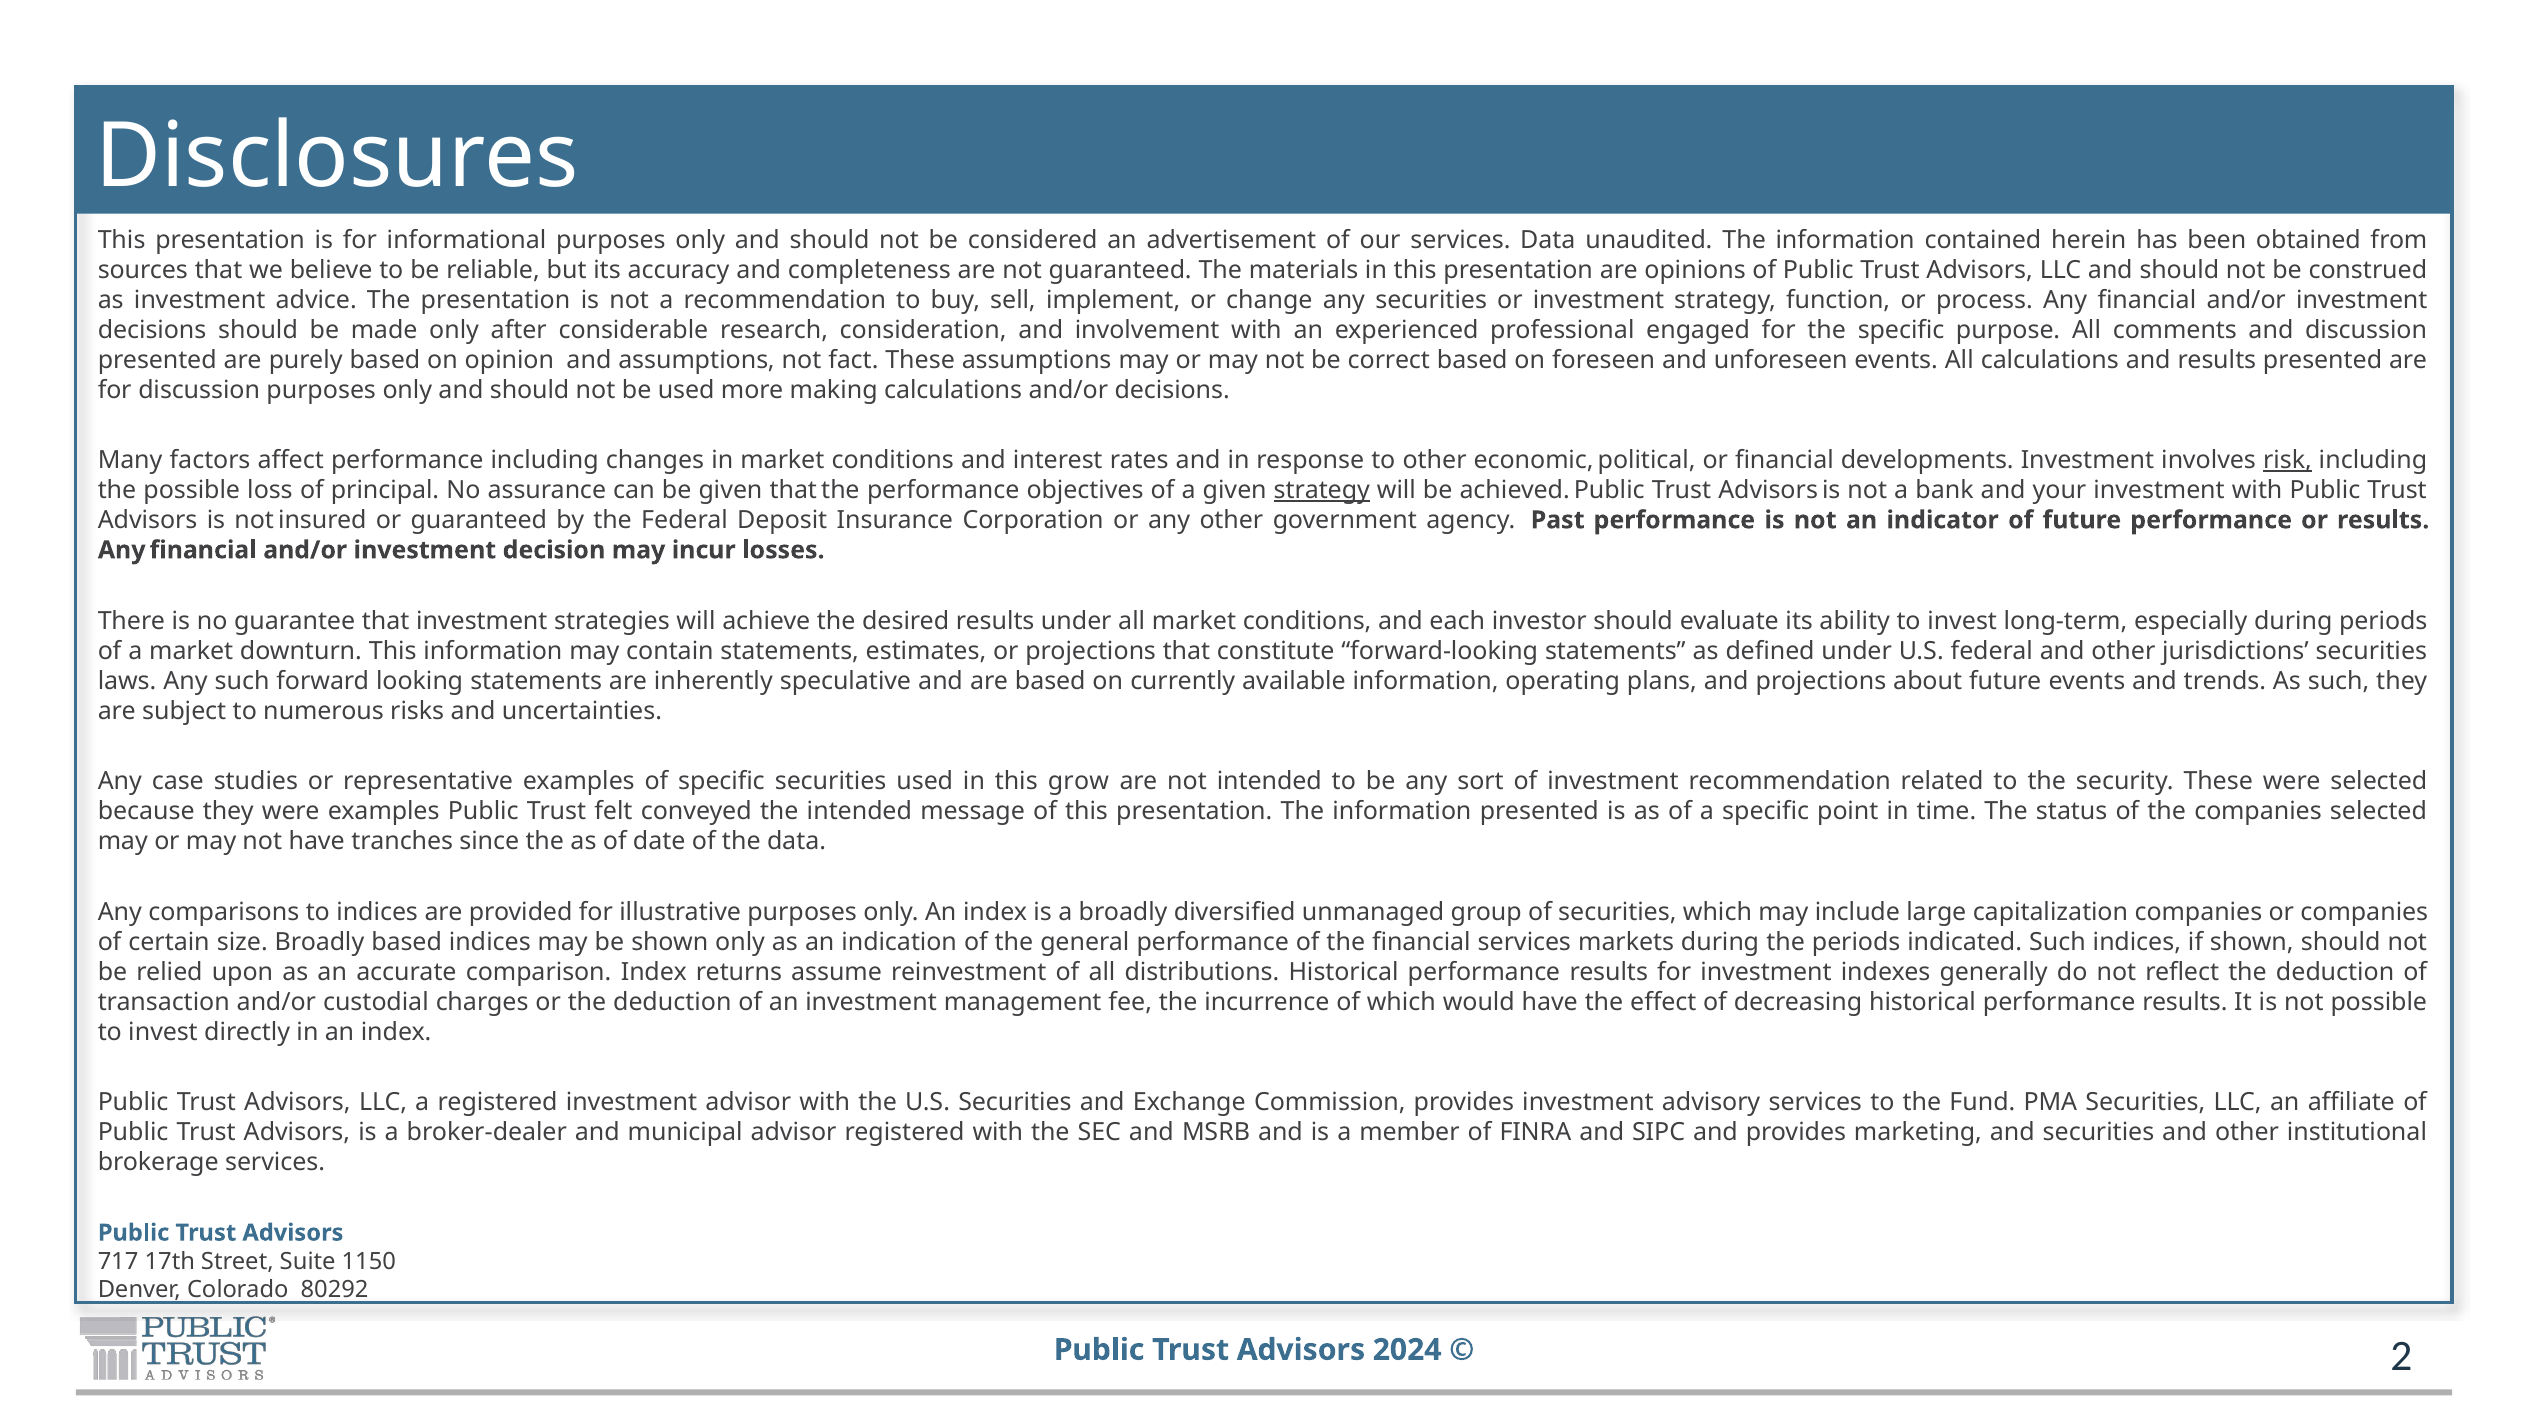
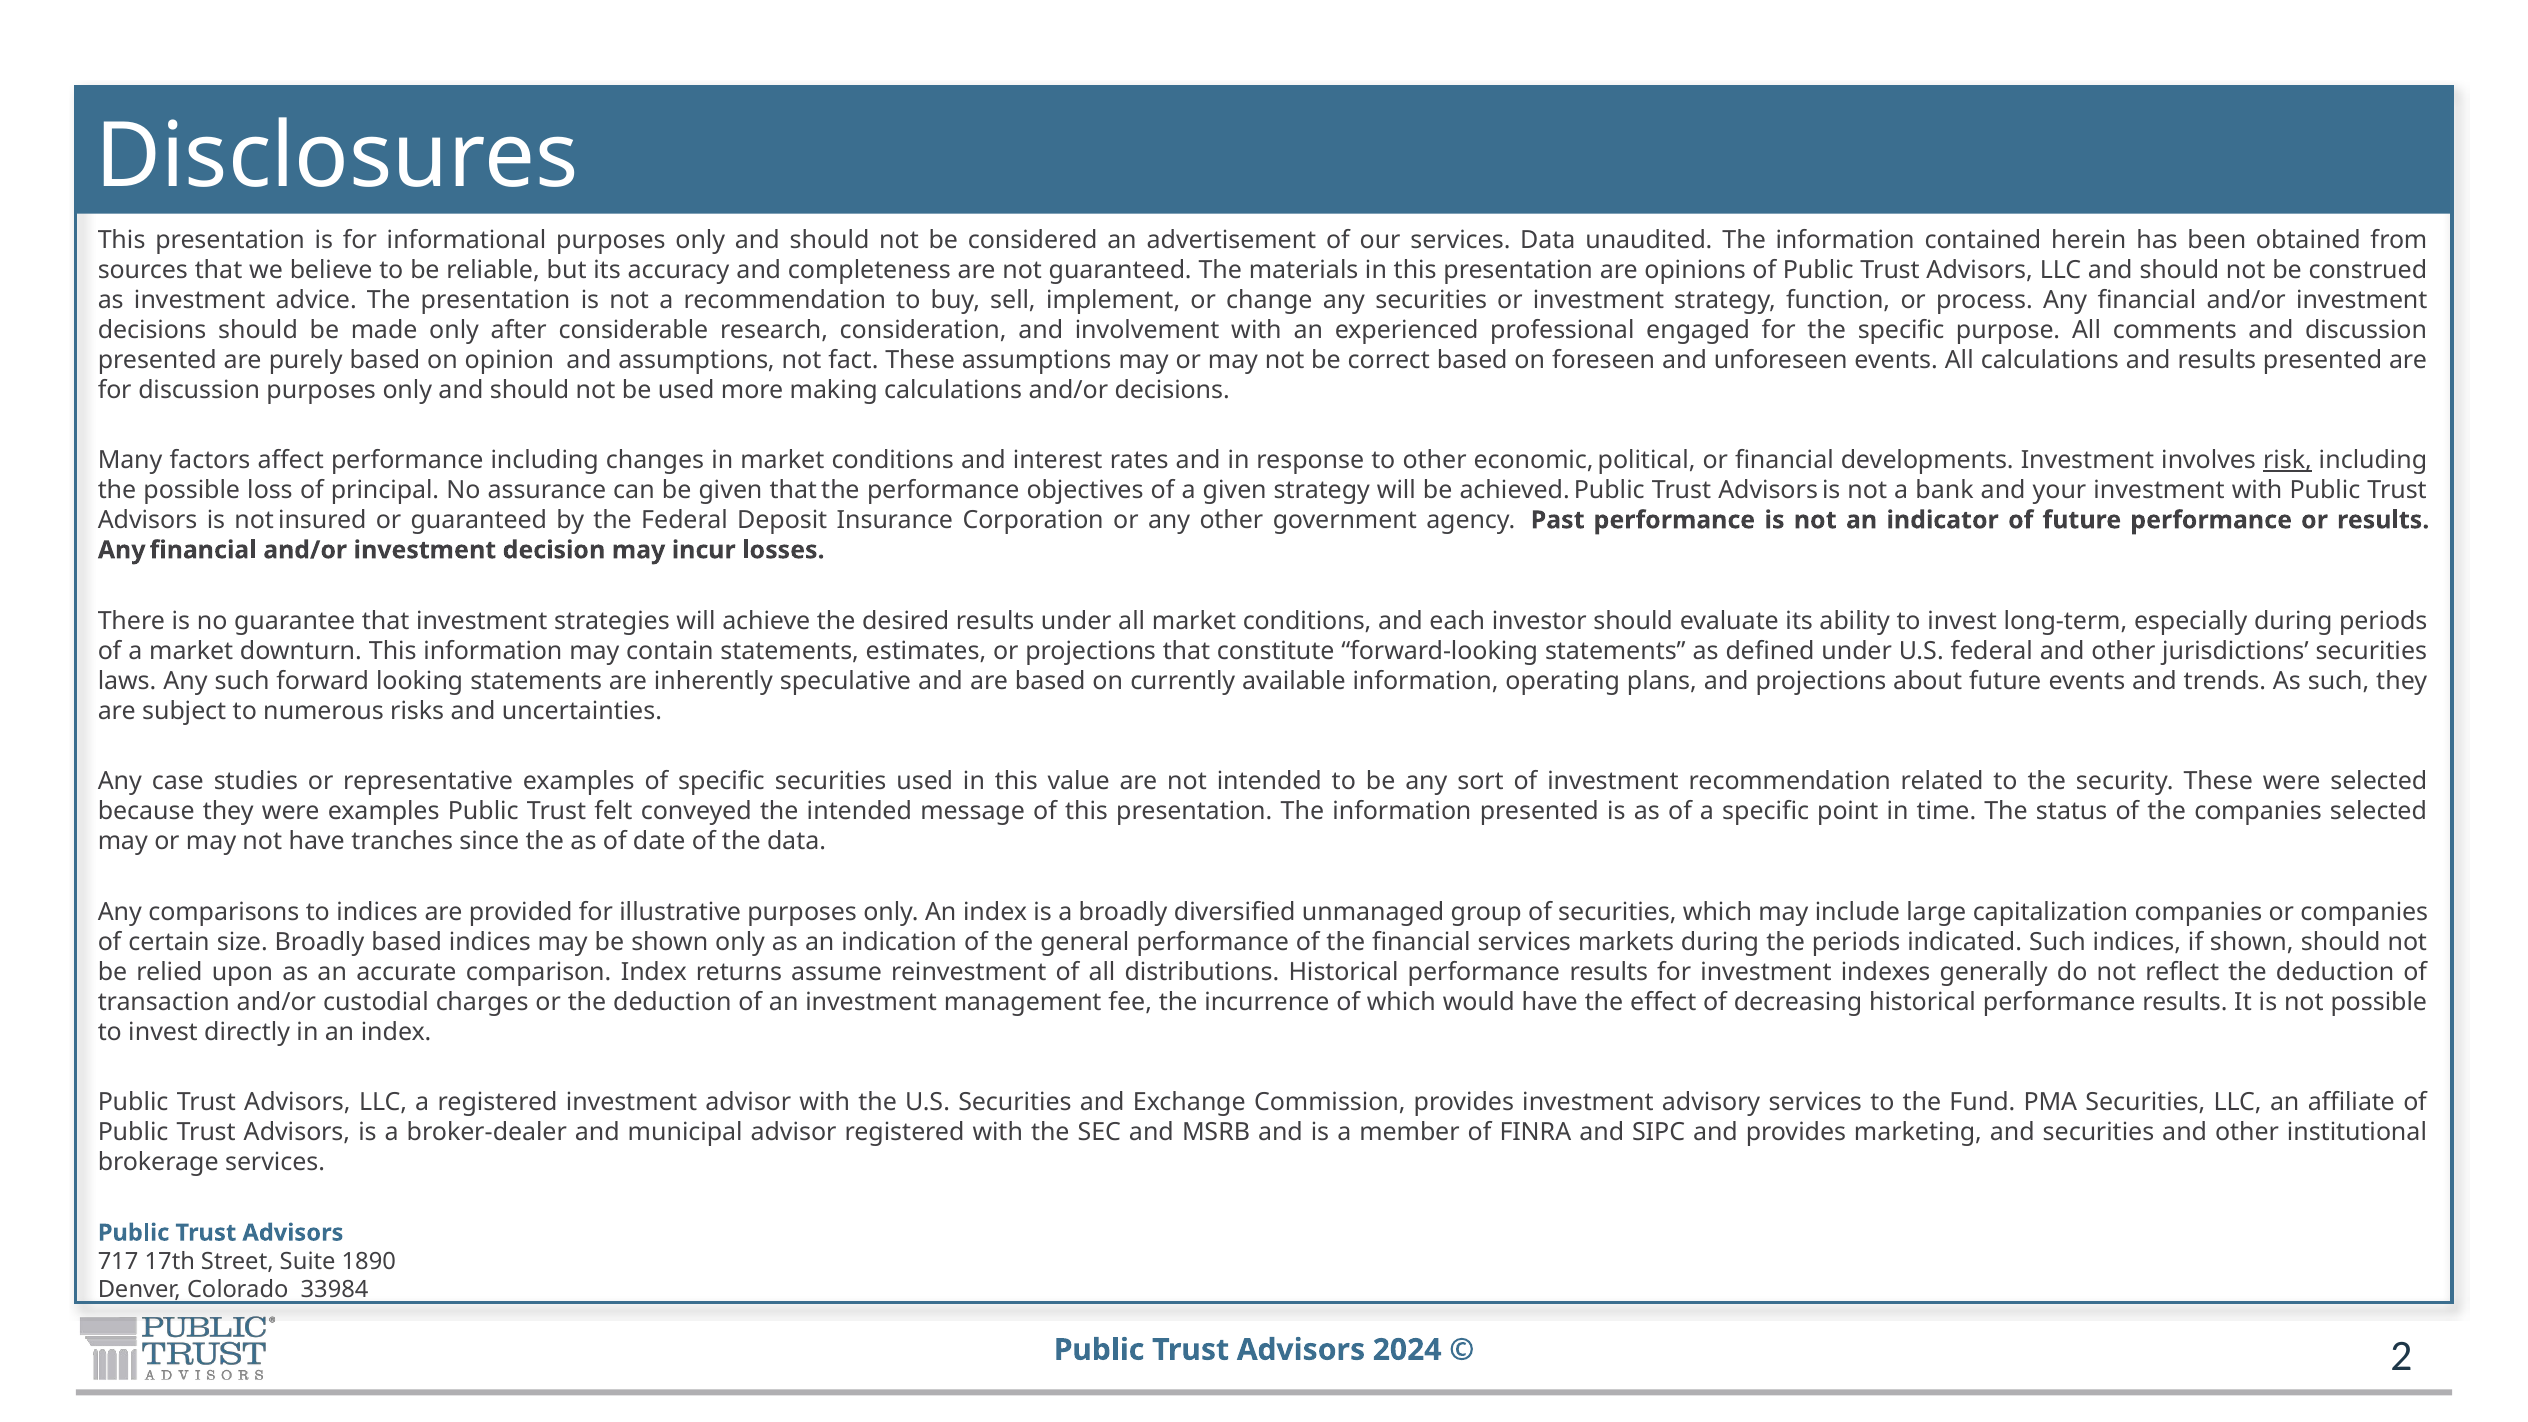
strategy at (1322, 490) underline: present -> none
grow: grow -> value
1150: 1150 -> 1890
80292: 80292 -> 33984
